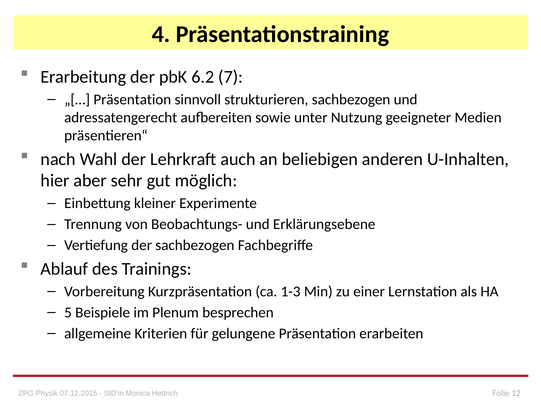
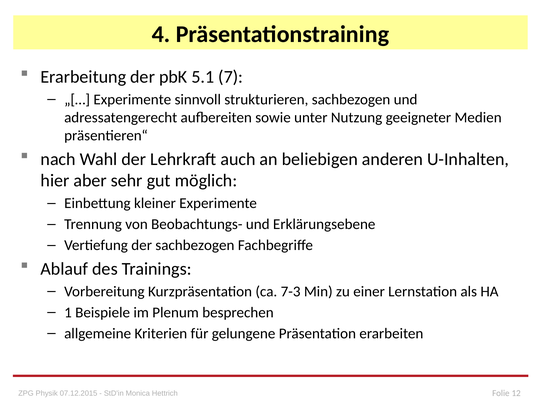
6.2: 6.2 -> 5.1
Präsentation at (132, 100): Präsentation -> Experimente
1-3: 1-3 -> 7-3
5: 5 -> 1
